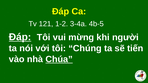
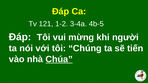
Ðáp underline: present -> none
